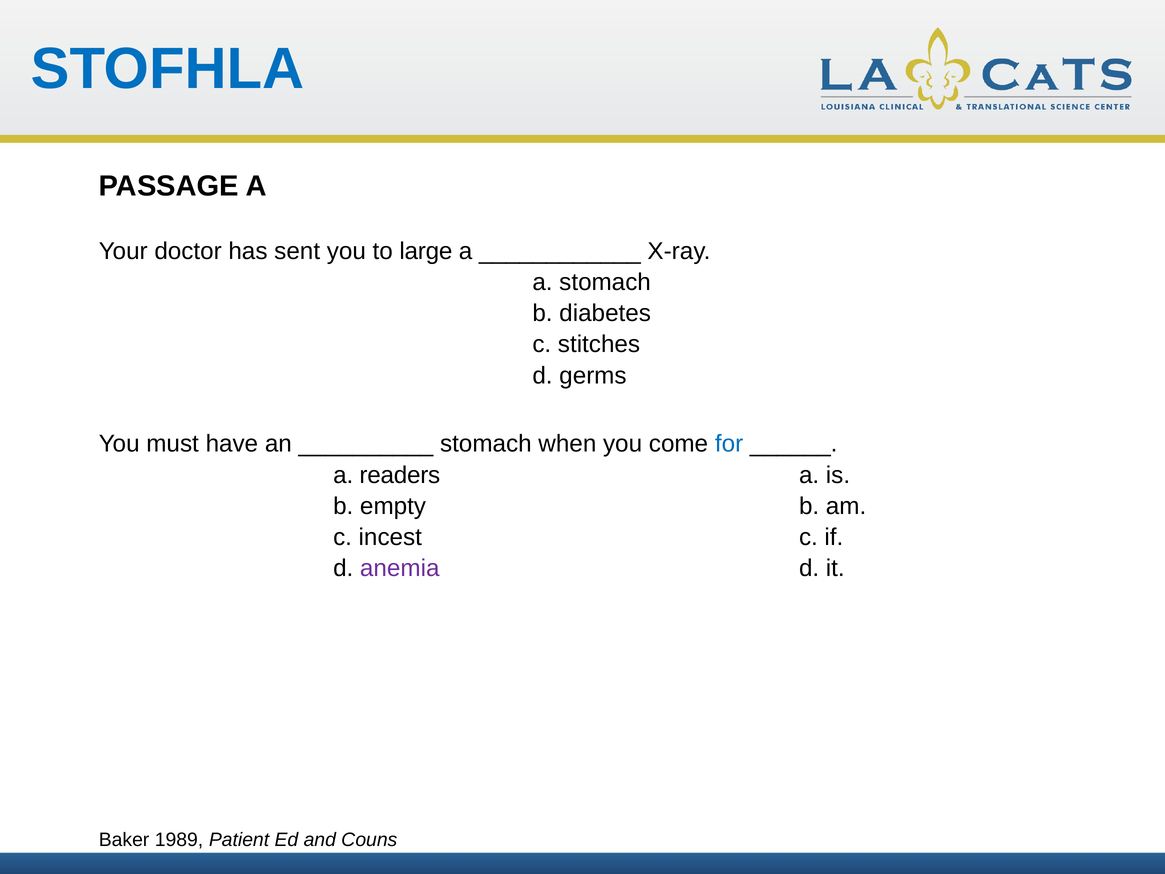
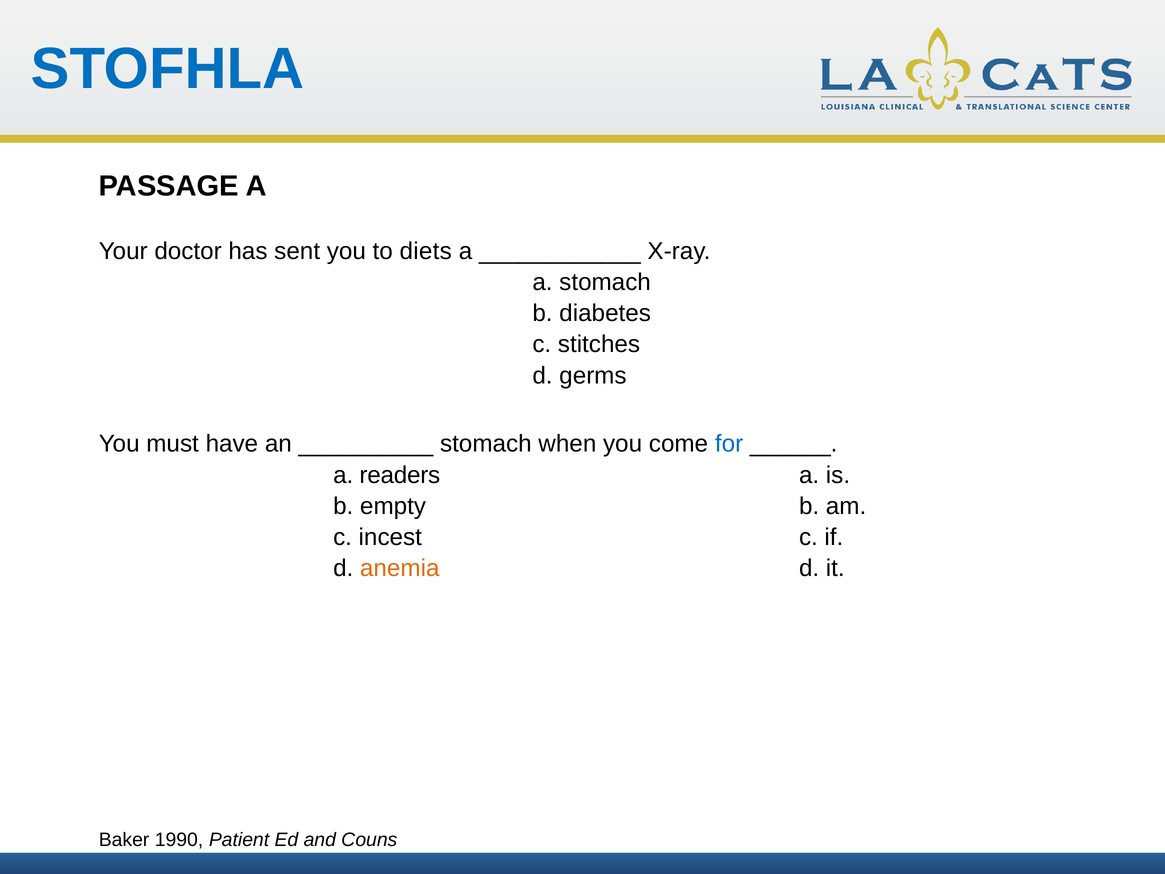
large: large -> diets
anemia colour: purple -> orange
1989: 1989 -> 1990
